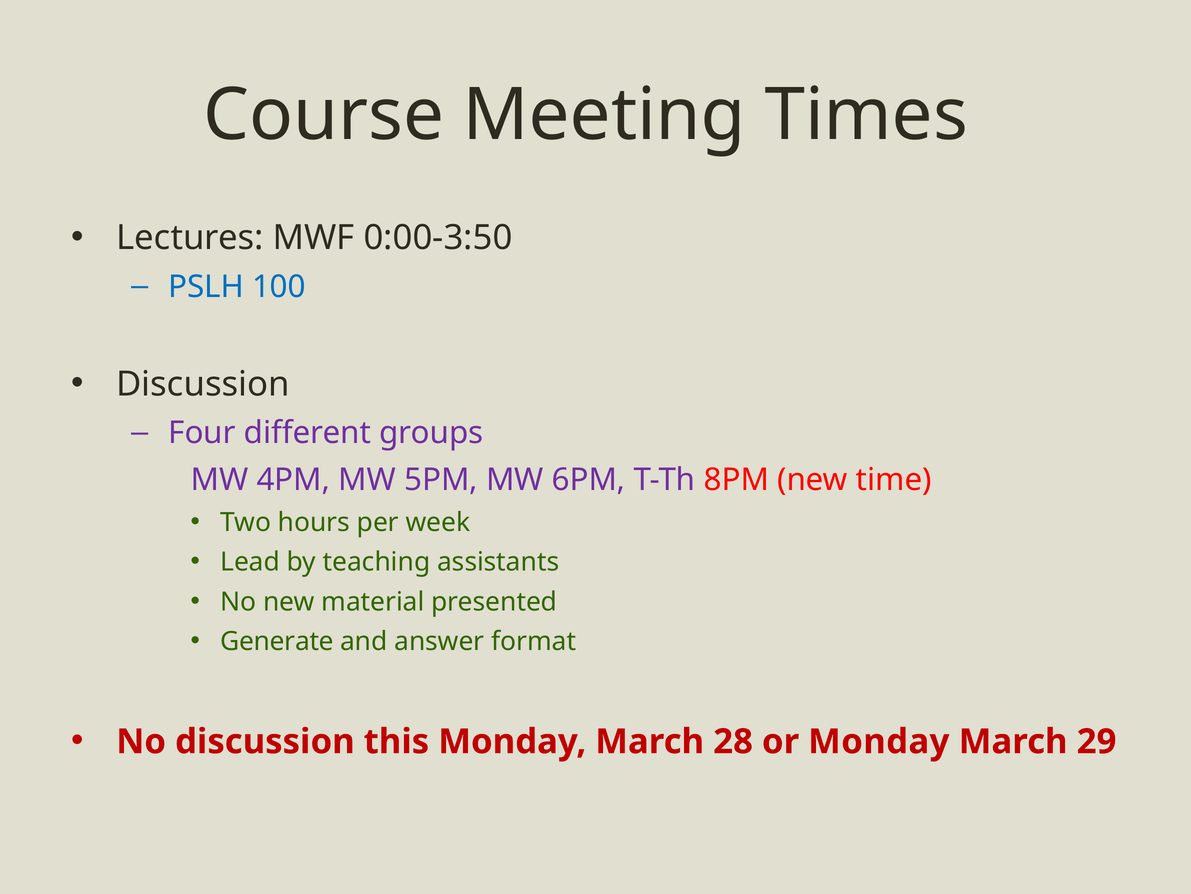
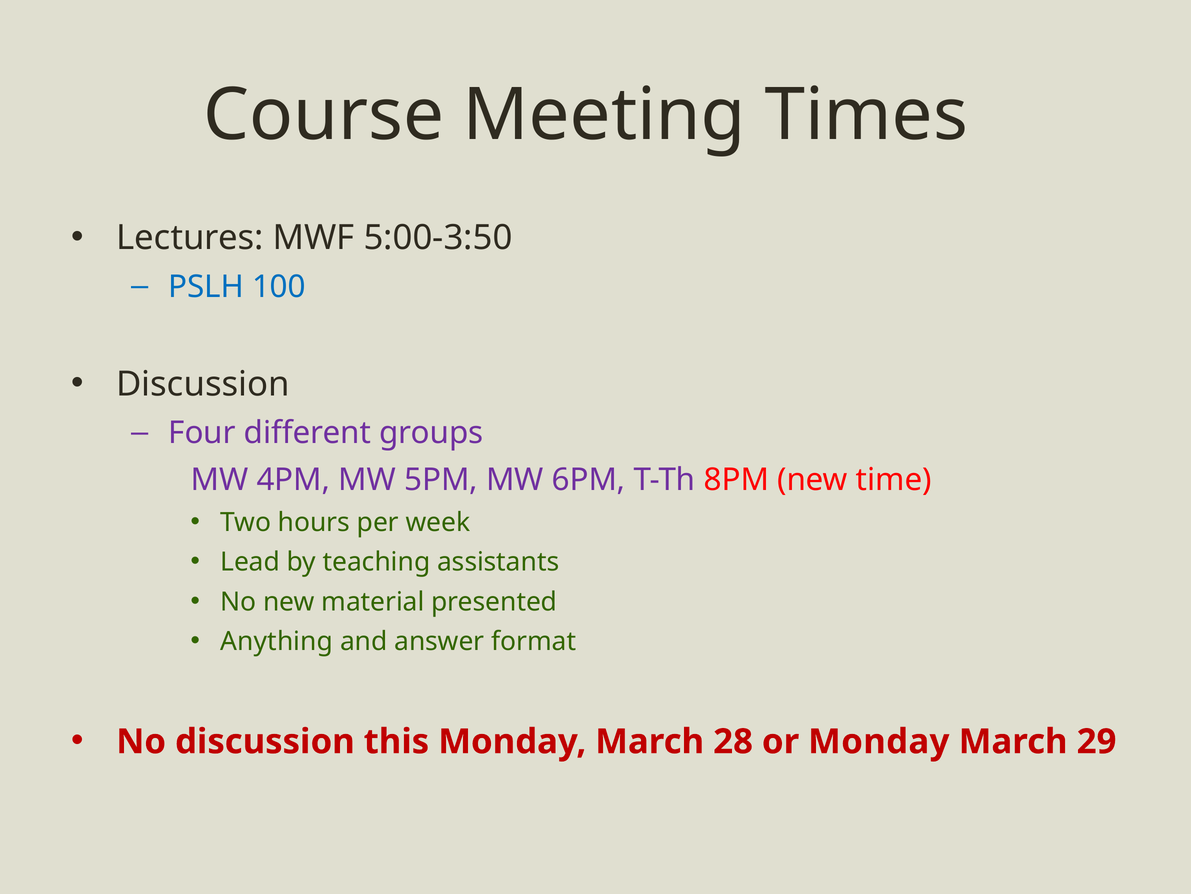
0:00-3:50: 0:00-3:50 -> 5:00-3:50
Generate: Generate -> Anything
